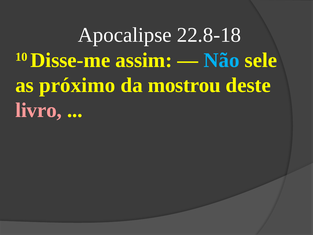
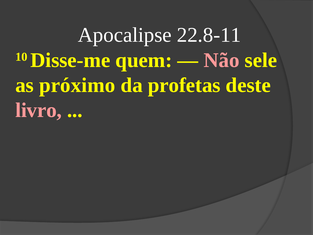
22.8-18: 22.8-18 -> 22.8-11
assim: assim -> quem
Não colour: light blue -> pink
mostrou: mostrou -> profetas
